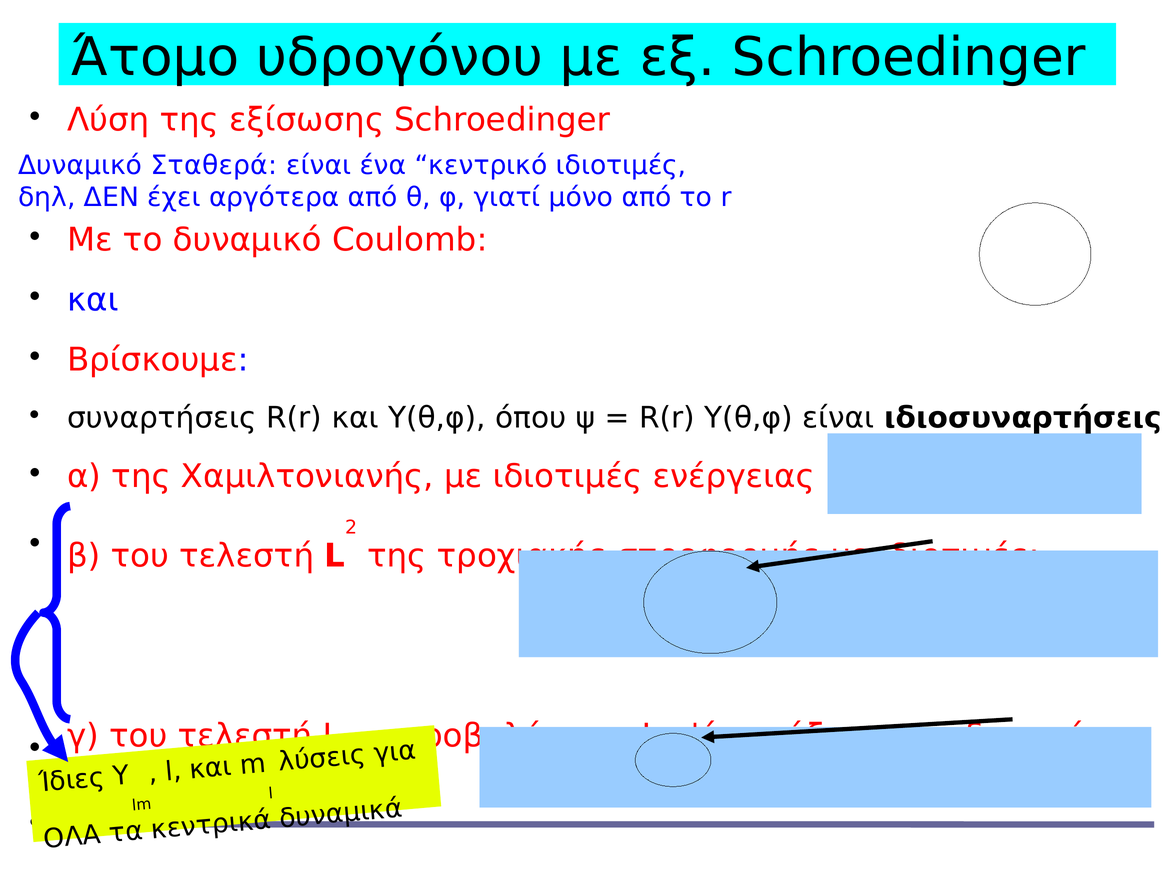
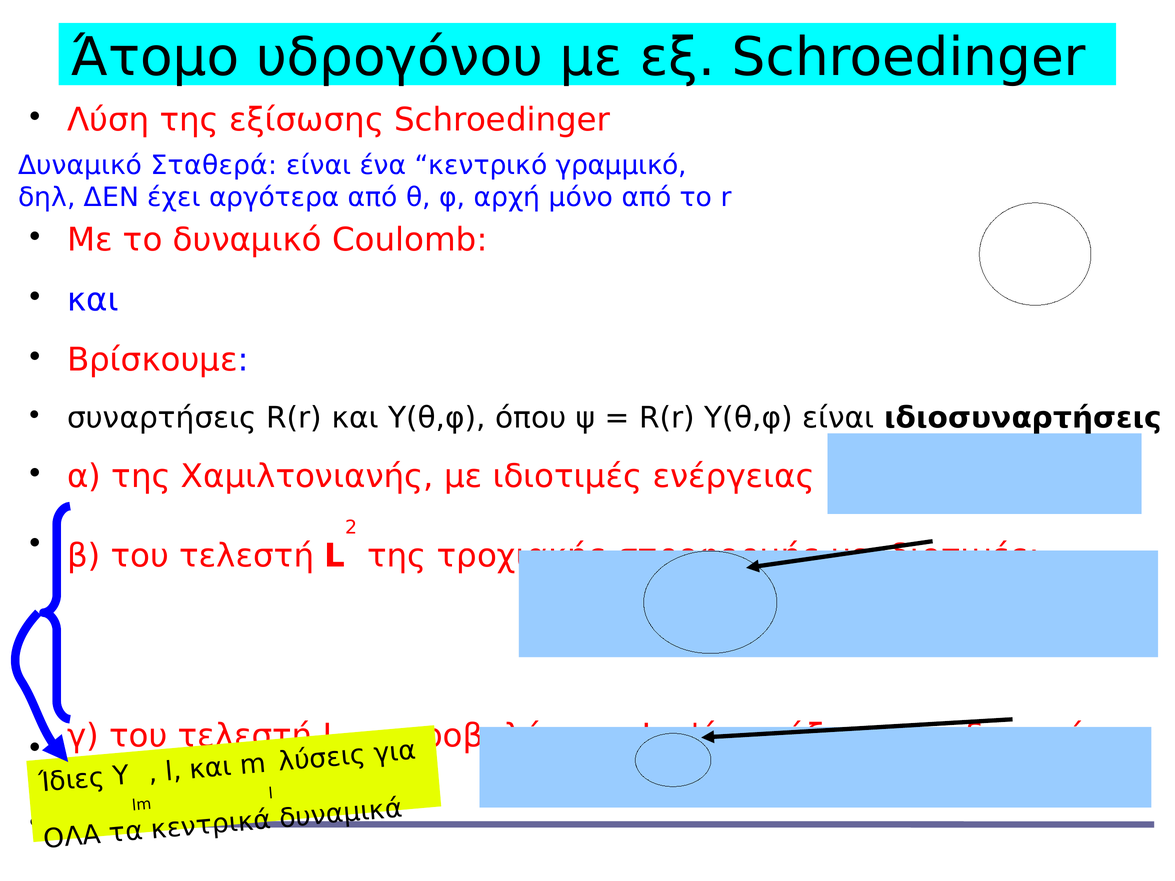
κεντρικό ιδιοτιμές: ιδιοτιμές -> γραμμικό
γιατί: γιατί -> αρχή
